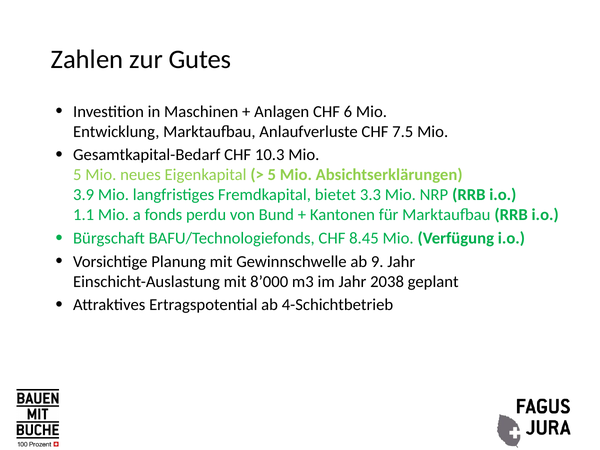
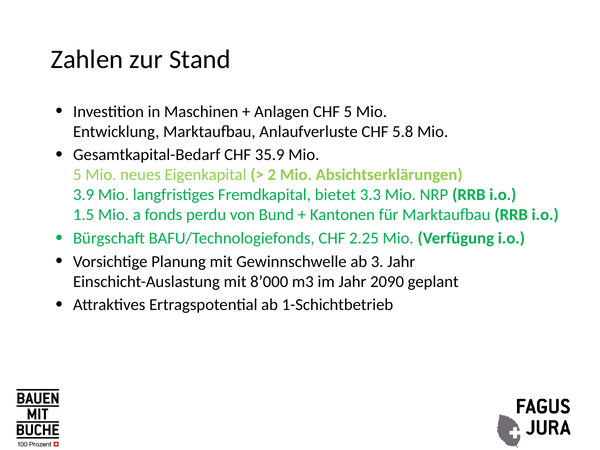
Gutes: Gutes -> Stand
CHF 6: 6 -> 5
7.5: 7.5 -> 5.8
10.3: 10.3 -> 35.9
5 at (272, 175): 5 -> 2
1.1: 1.1 -> 1.5
8.45: 8.45 -> 2.25
9: 9 -> 3
2038: 2038 -> 2090
4-Schichtbetrieb: 4-Schichtbetrieb -> 1-Schichtbetrieb
